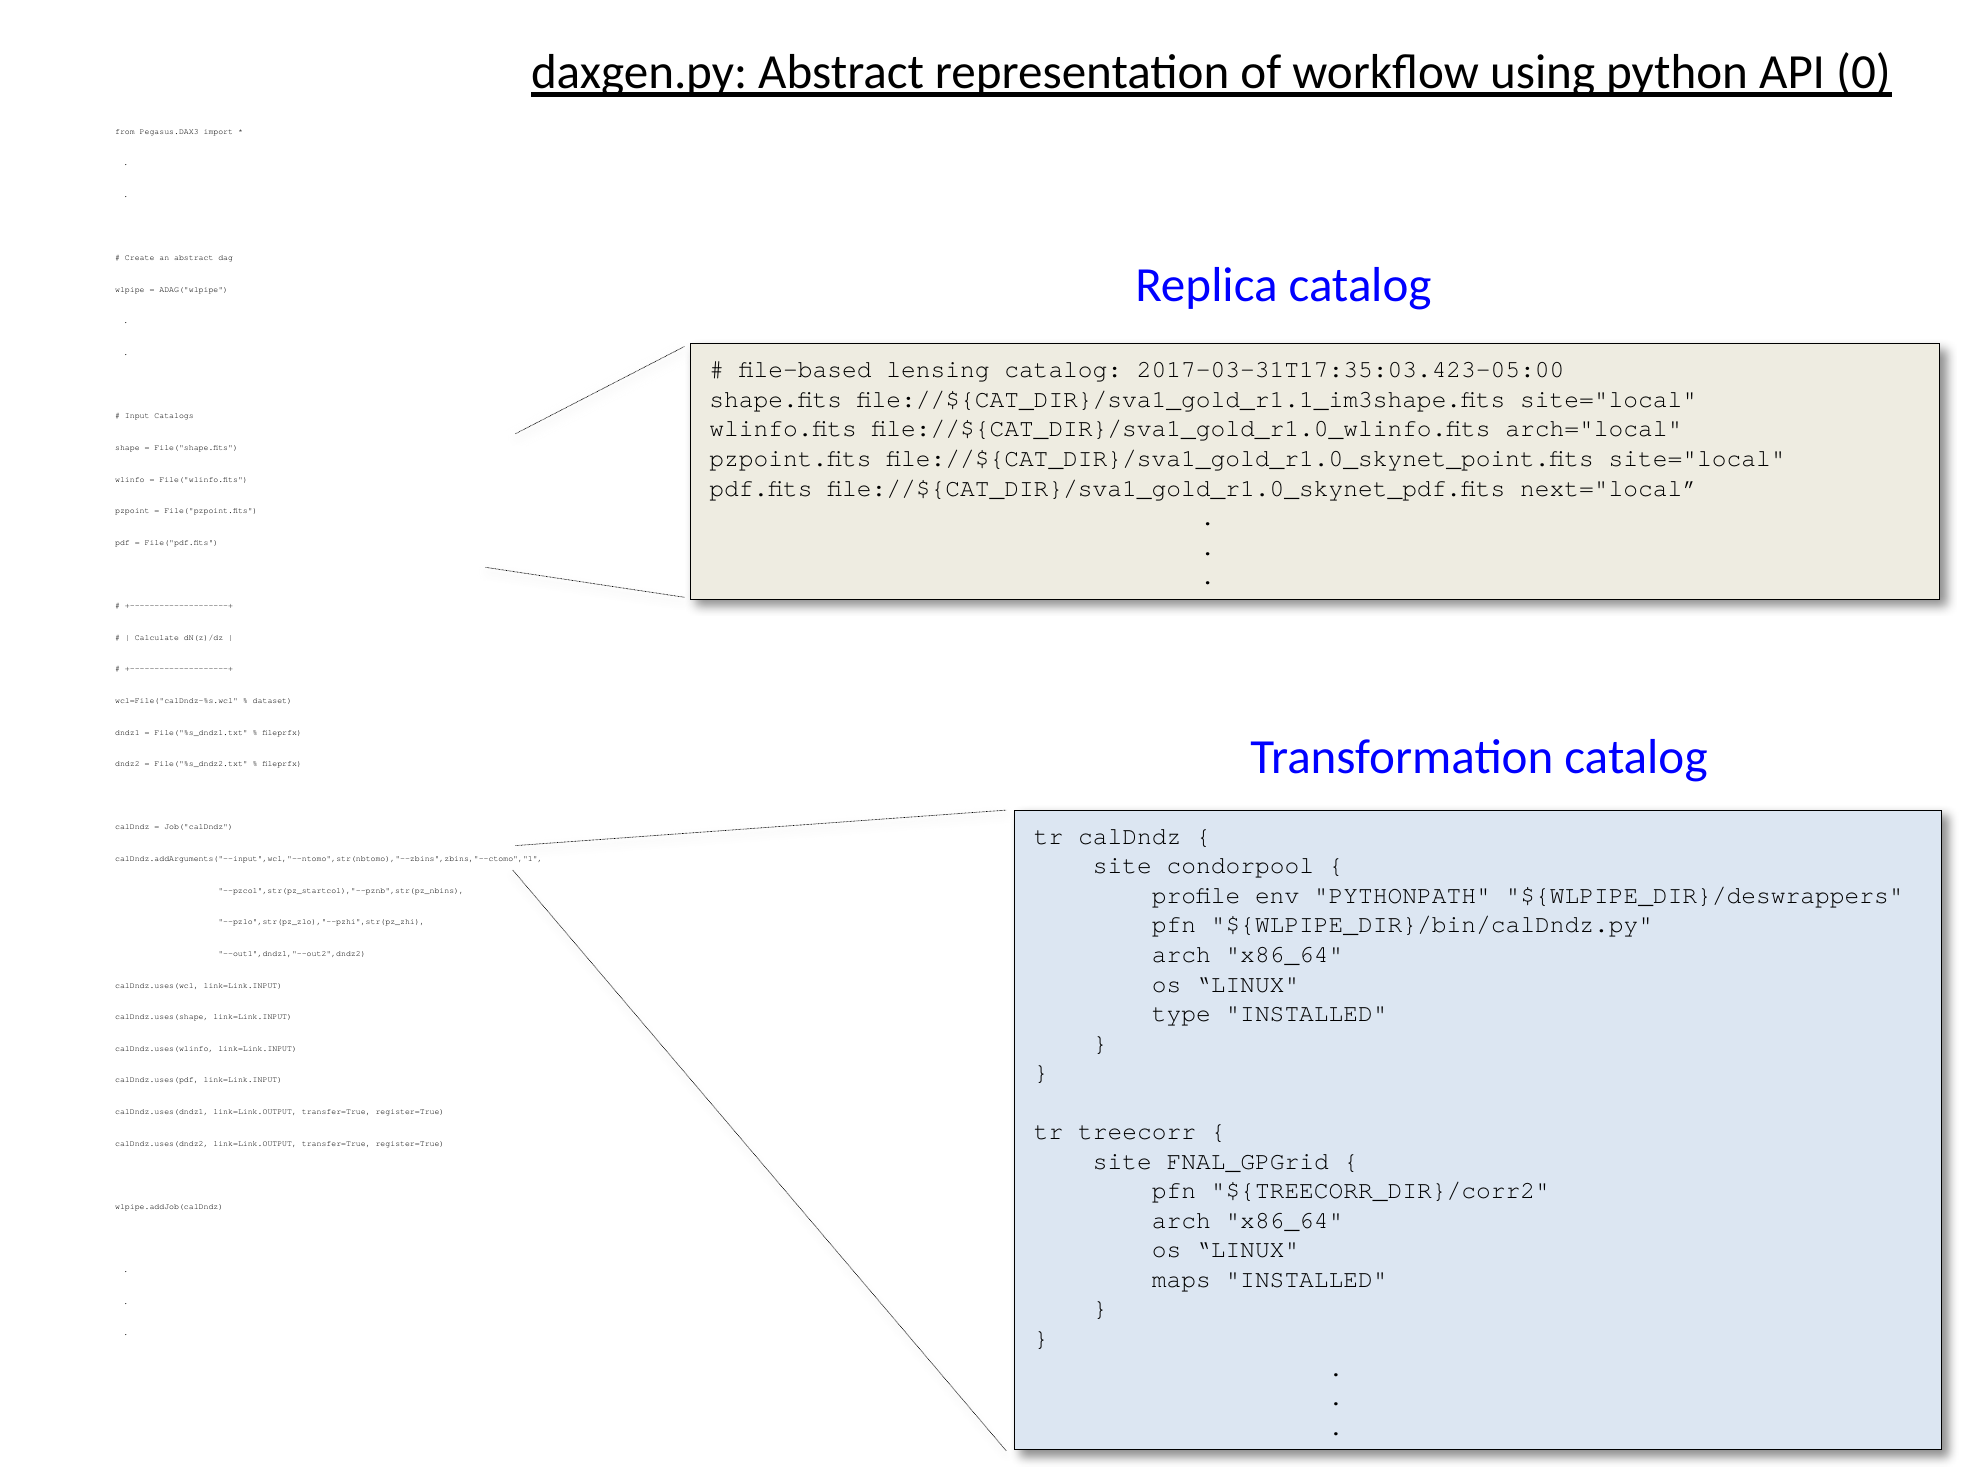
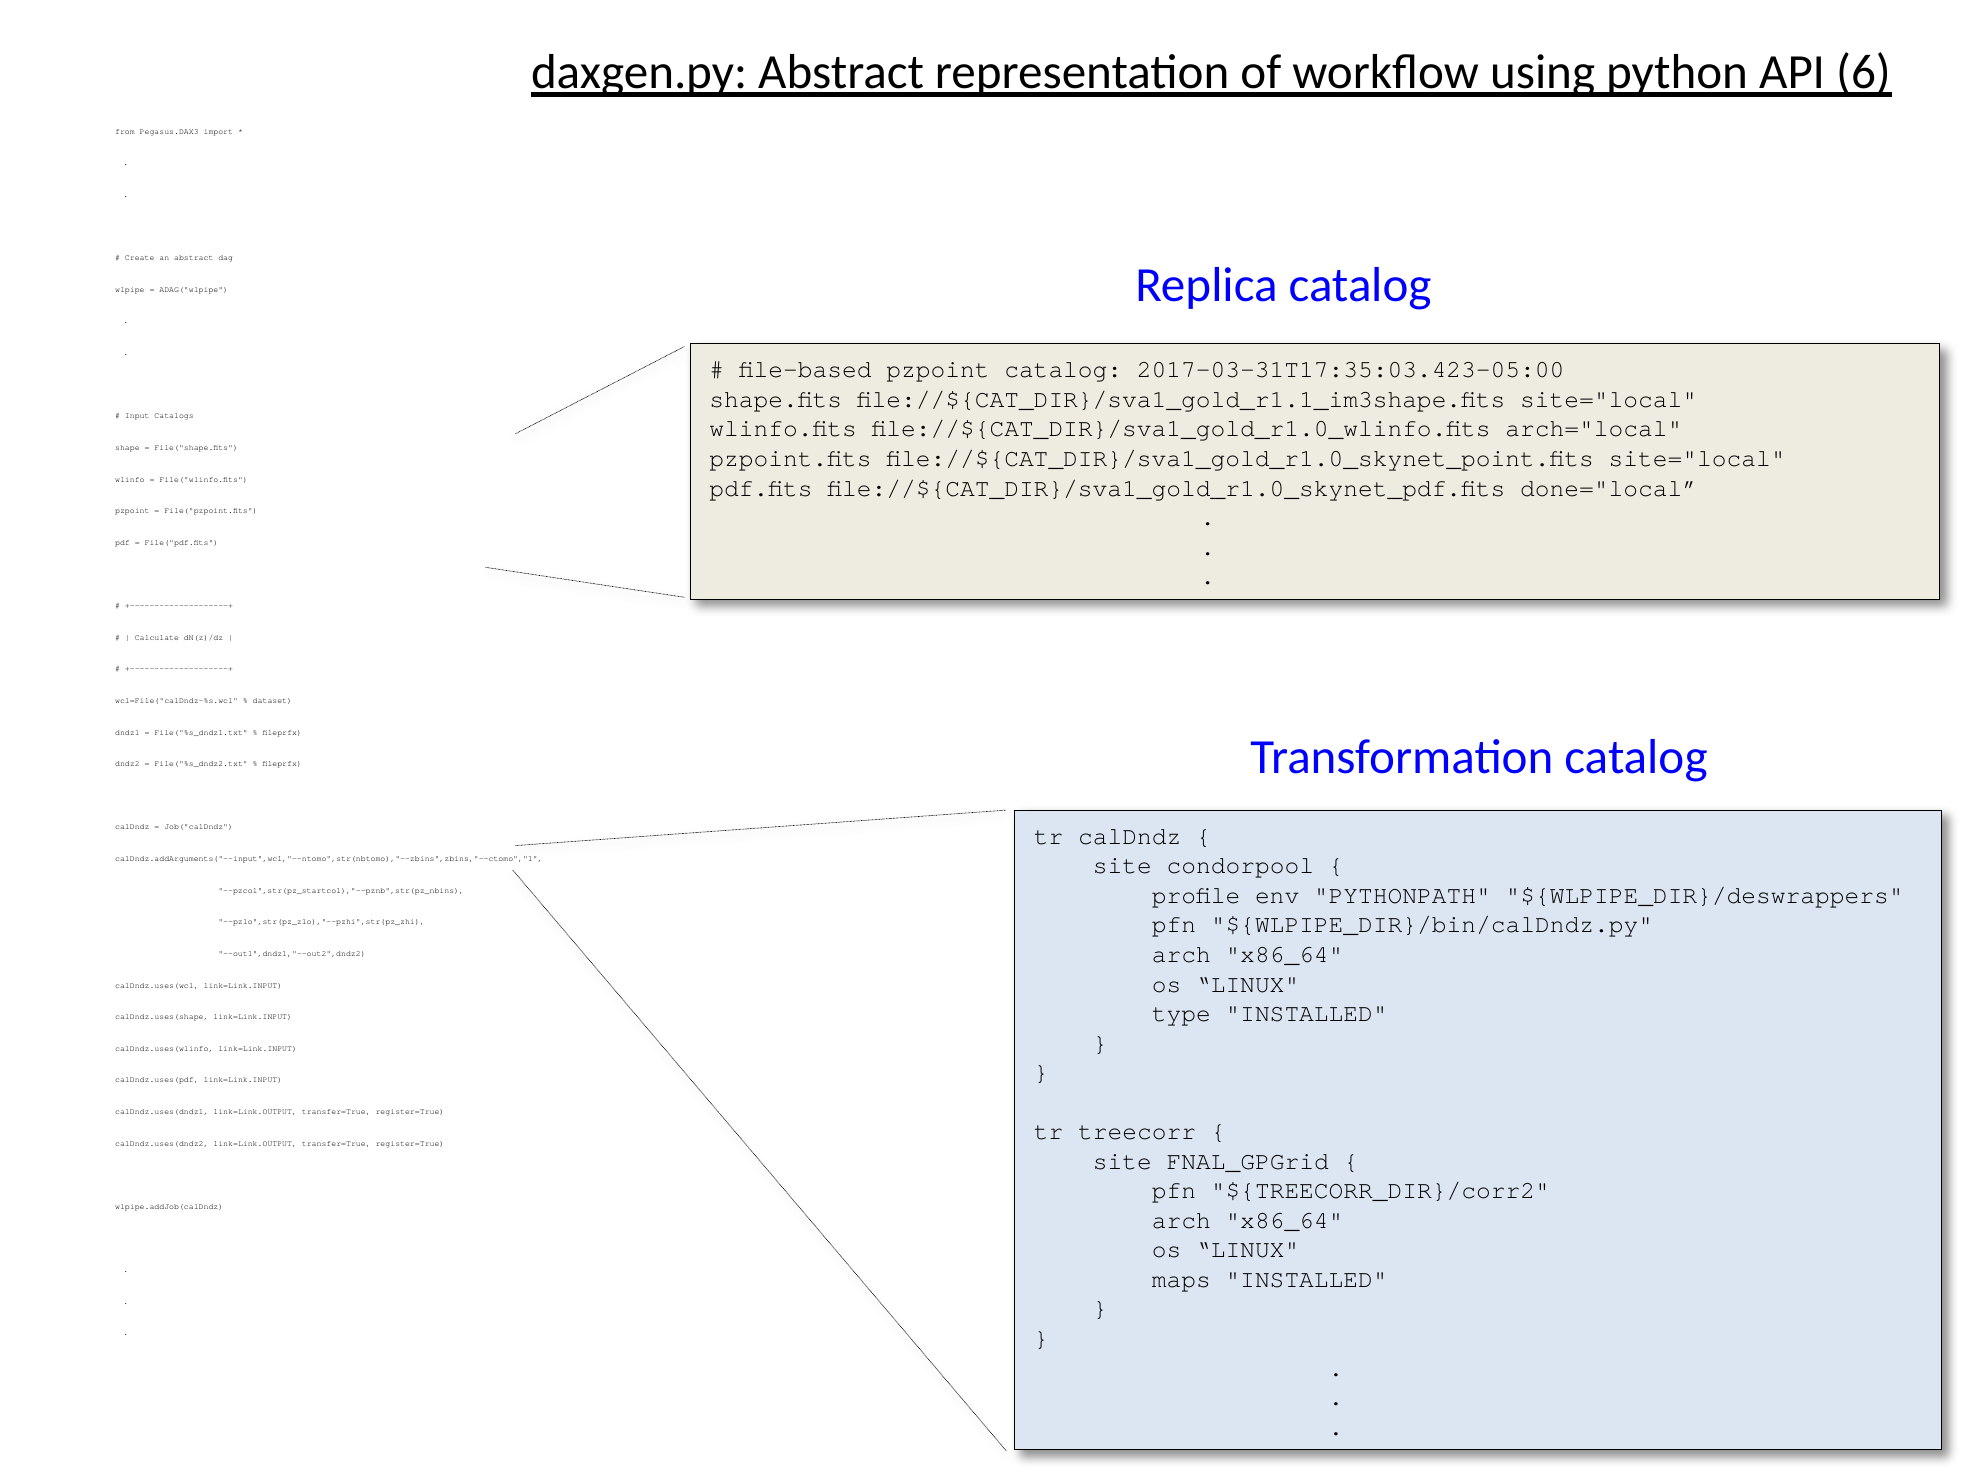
0: 0 -> 6
file-based lensing: lensing -> pzpoint
next="local: next="local -> done="local
